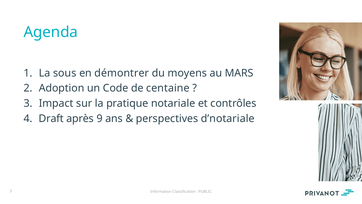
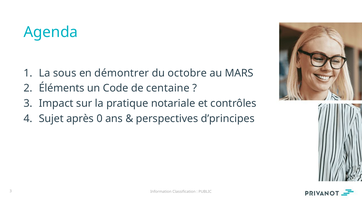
moyens: moyens -> octobre
Adoption: Adoption -> Éléments
Draft: Draft -> Sujet
9: 9 -> 0
d’notariale: d’notariale -> d’principes
